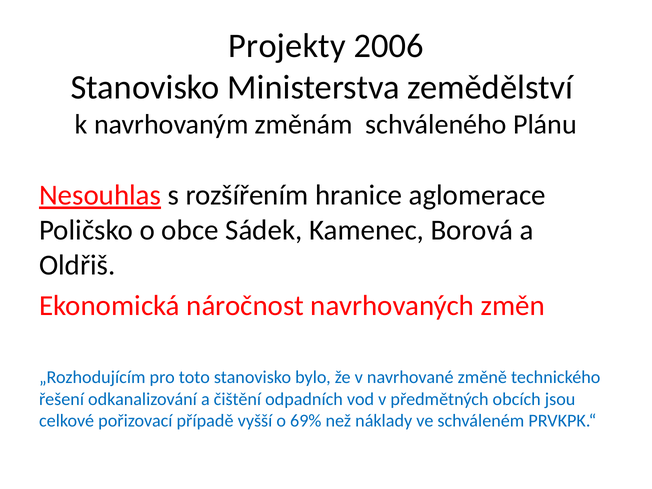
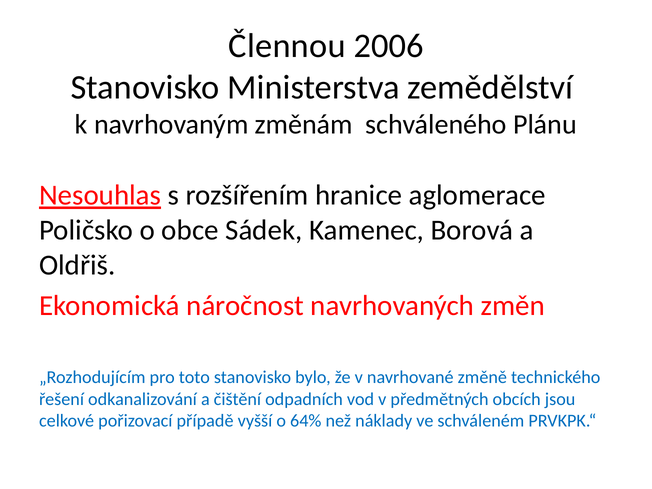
Projekty: Projekty -> Člennou
69%: 69% -> 64%
